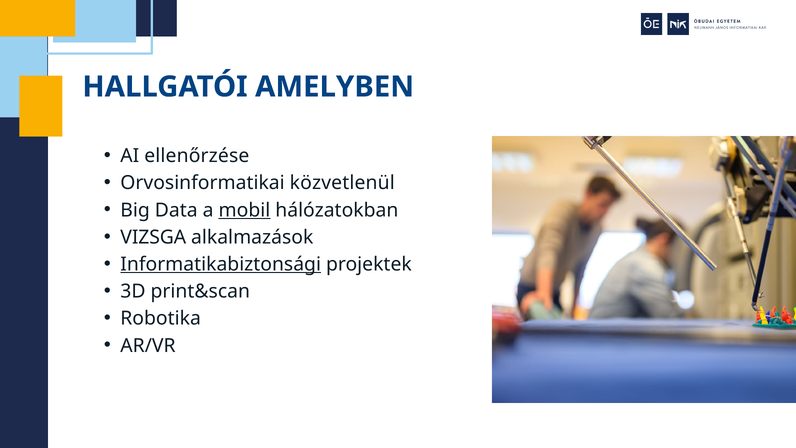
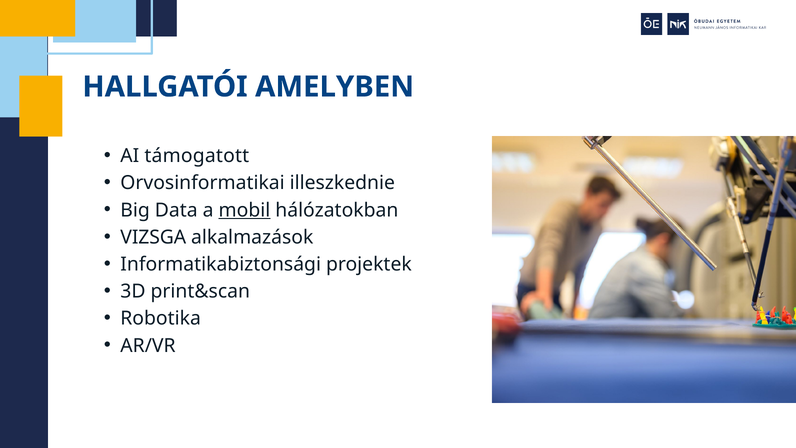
ellenőrzése: ellenőrzése -> támogatott
közvetlenül: közvetlenül -> illeszkednie
Informatikabiztonsági underline: present -> none
